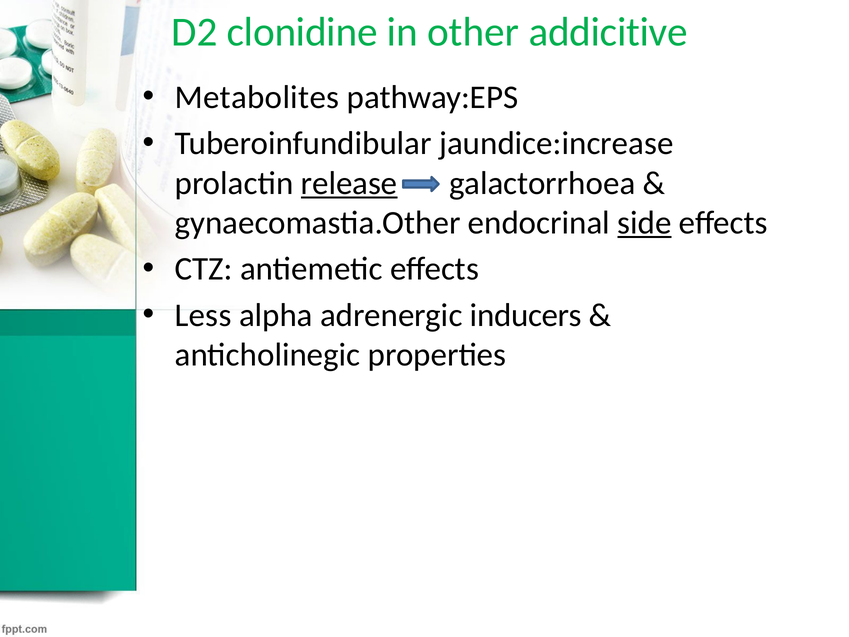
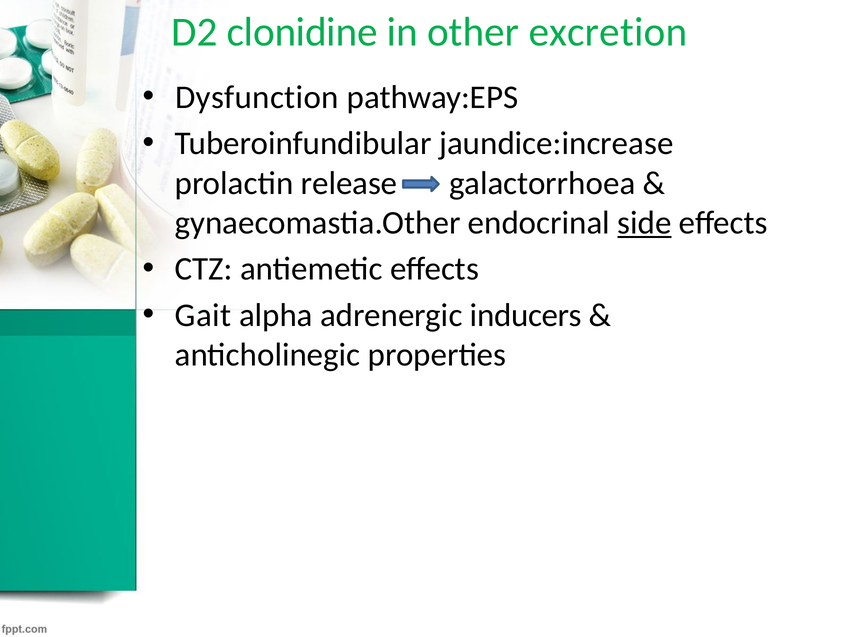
addicitive: addicitive -> excretion
Metabolites: Metabolites -> Dysfunction
release underline: present -> none
Less: Less -> Gait
